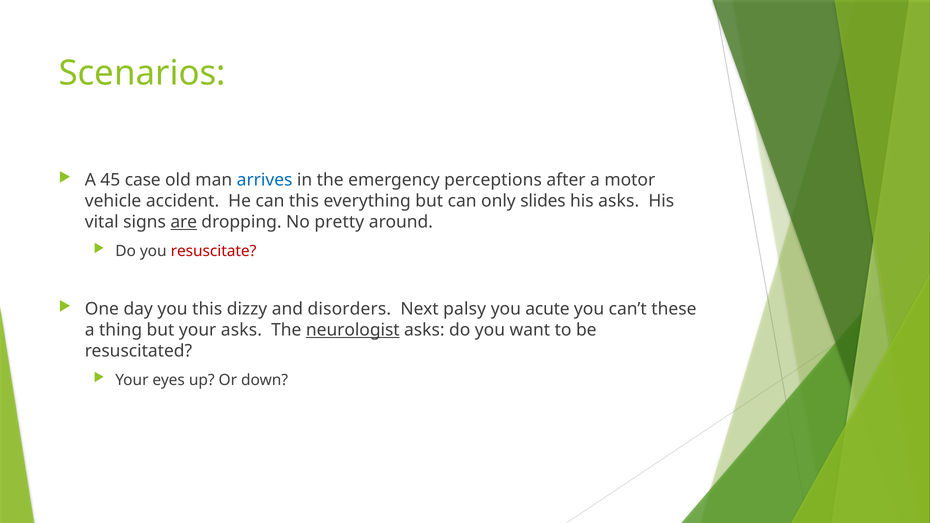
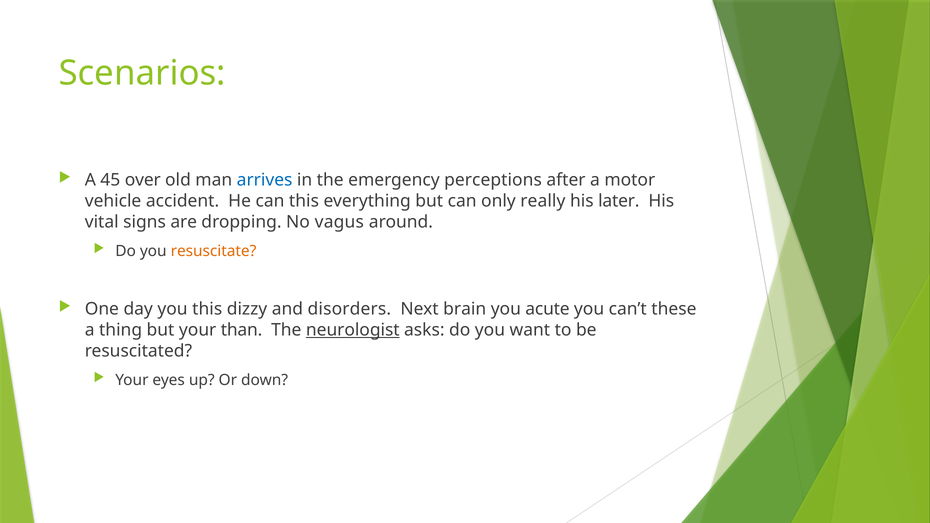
case: case -> over
slides: slides -> really
his asks: asks -> later
are underline: present -> none
pretty: pretty -> vagus
resuscitate colour: red -> orange
palsy: palsy -> brain
your asks: asks -> than
